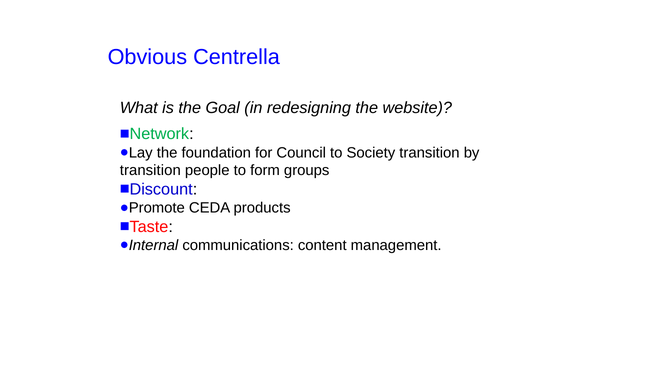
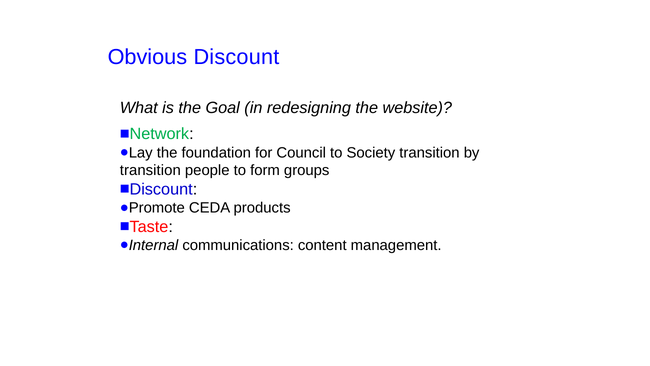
Centrella: Centrella -> Discount
